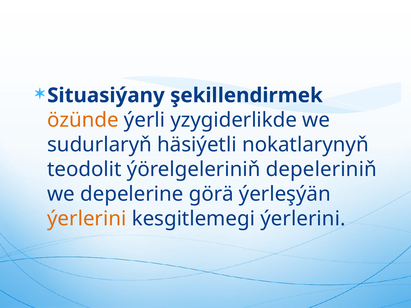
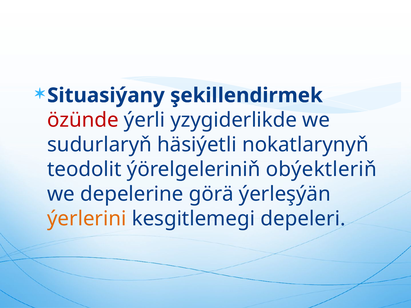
özünde colour: orange -> red
depeleriniň: depeleriniň -> obýektleriň
kesgitlemegi ýerlerini: ýerlerini -> depeleri
